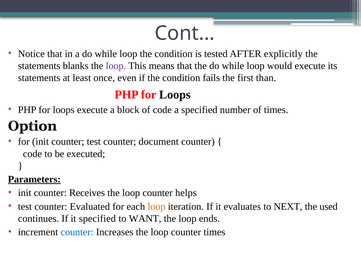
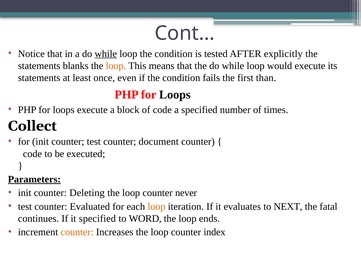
while at (106, 54) underline: none -> present
loop at (116, 66) colour: purple -> orange
Option: Option -> Collect
Receives: Receives -> Deleting
helps: helps -> never
used: used -> fatal
WANT: WANT -> WORD
counter at (77, 232) colour: blue -> orange
counter times: times -> index
